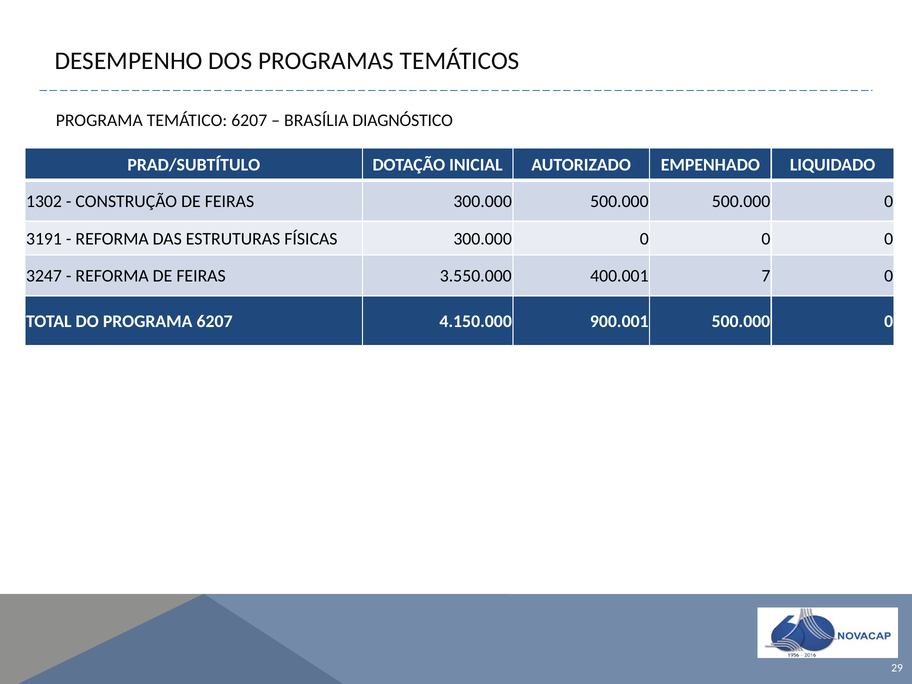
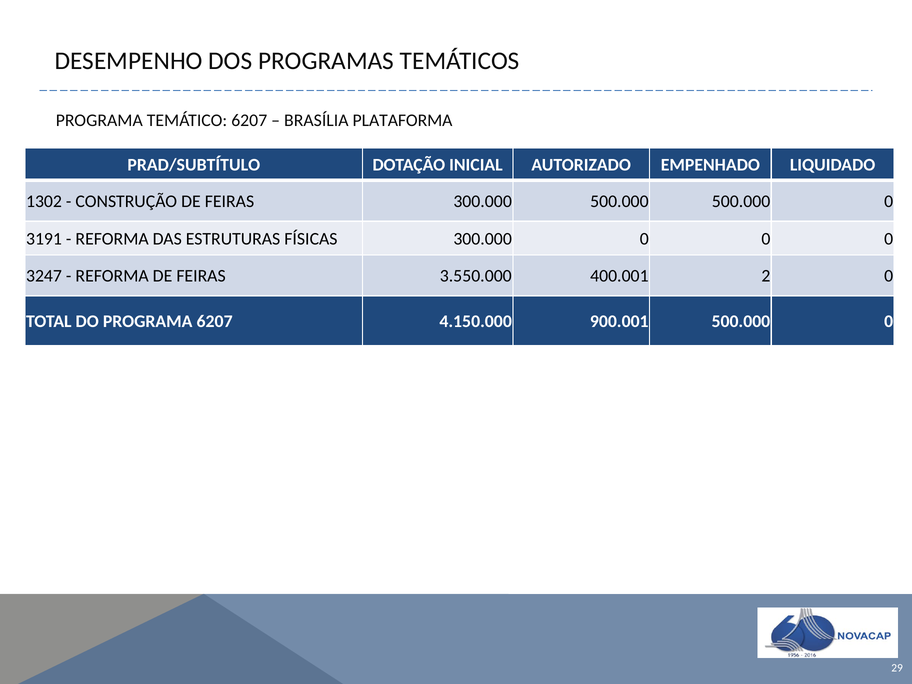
DIAGNÓSTICO: DIAGNÓSTICO -> PLATAFORMA
7: 7 -> 2
